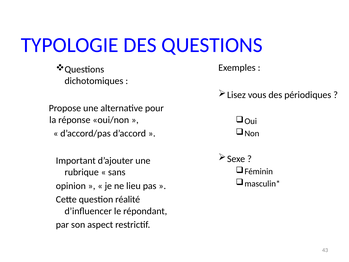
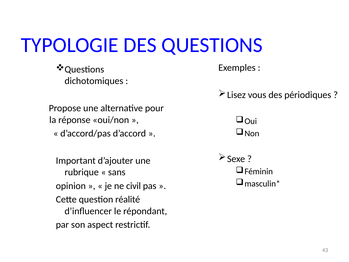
lieu: lieu -> civil
